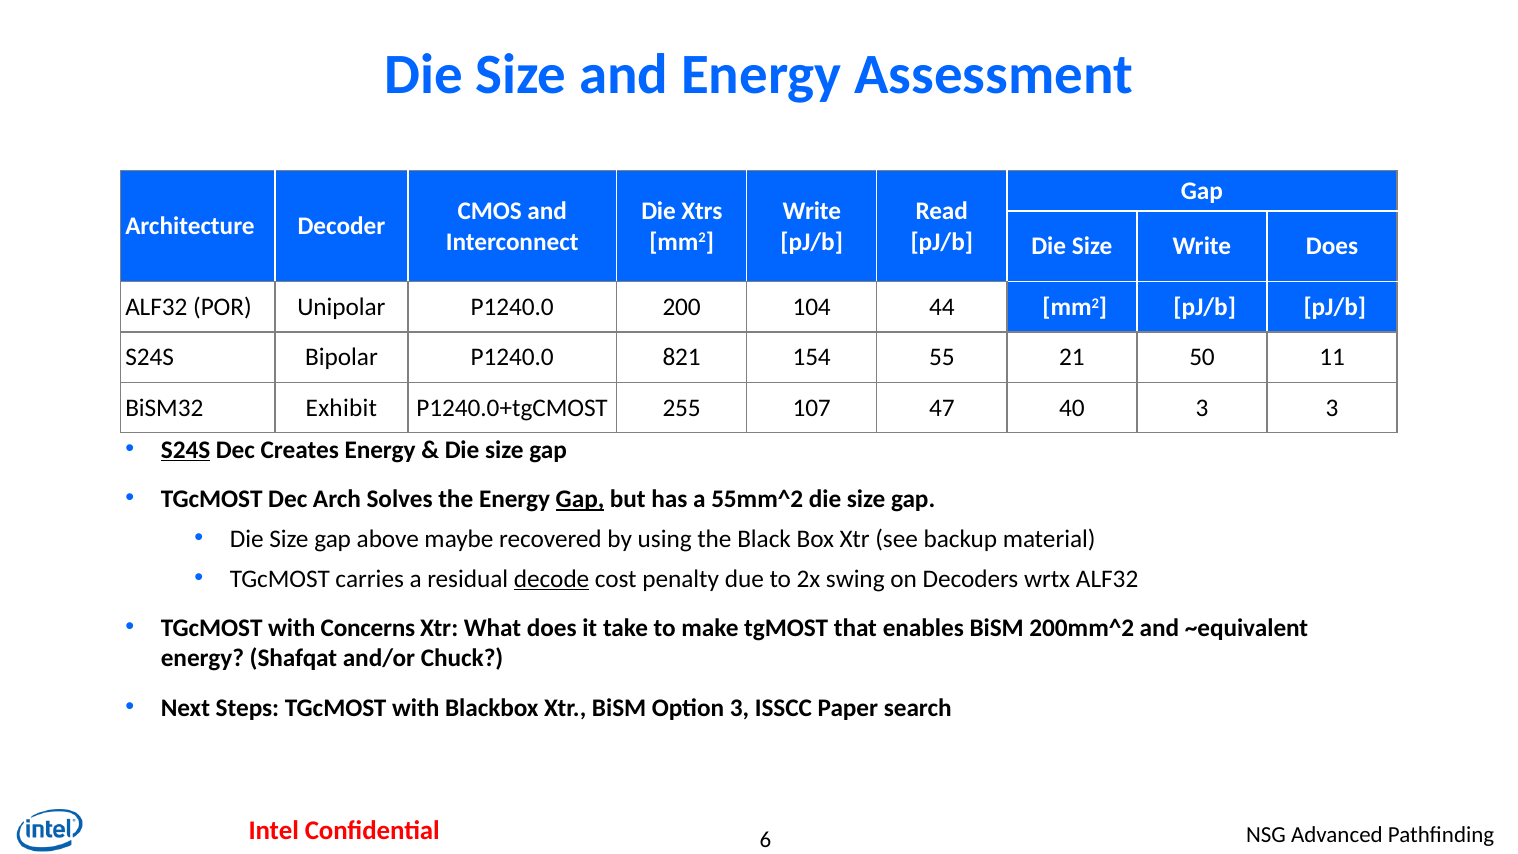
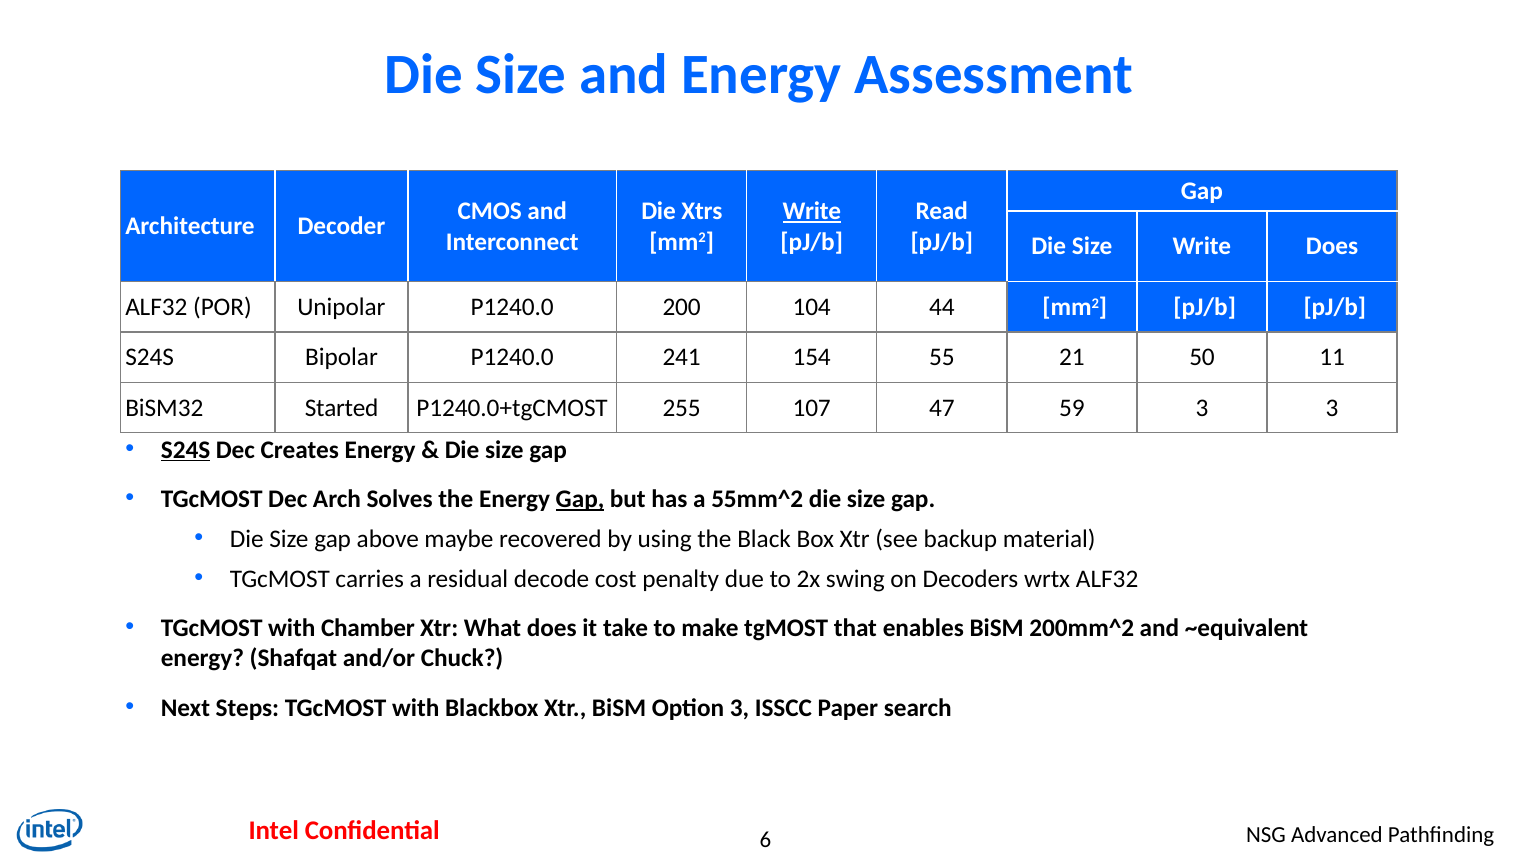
Write at (812, 211) underline: none -> present
821: 821 -> 241
Exhibit: Exhibit -> Started
40: 40 -> 59
decode underline: present -> none
Concerns: Concerns -> Chamber
